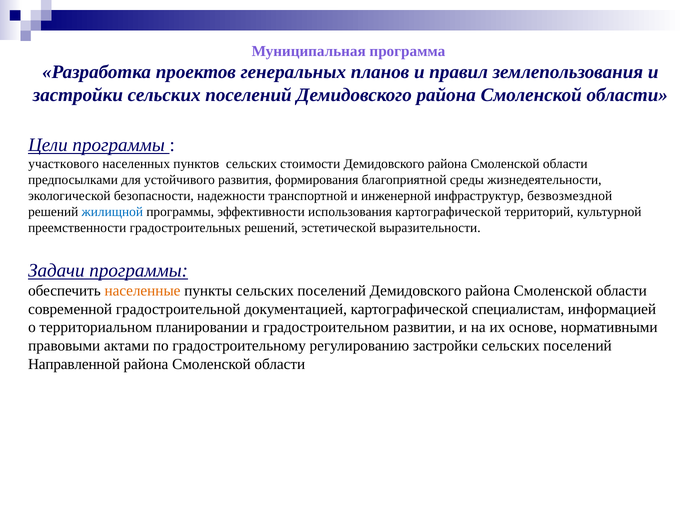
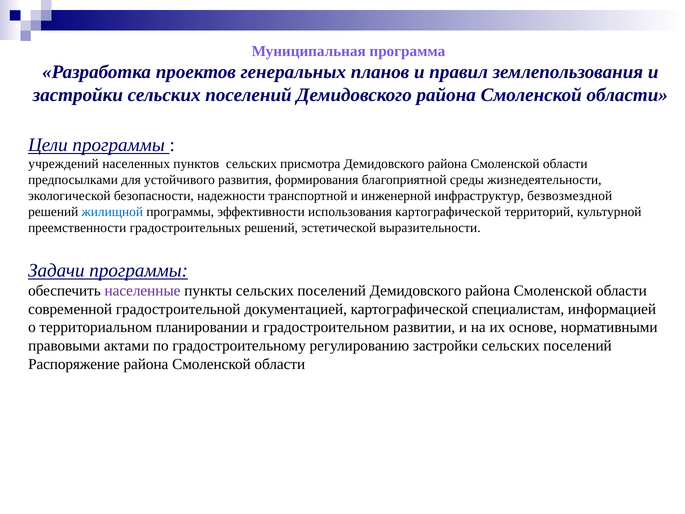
участкового: участкового -> учреждений
стоимости: стоимости -> присмотра
населенные colour: orange -> purple
Направленной: Направленной -> Распоряжение
